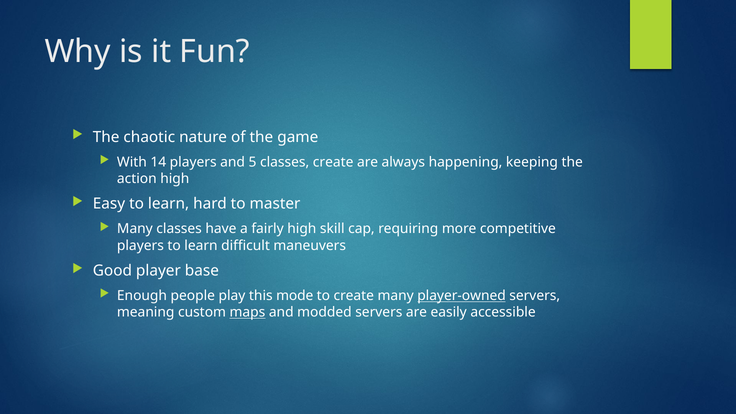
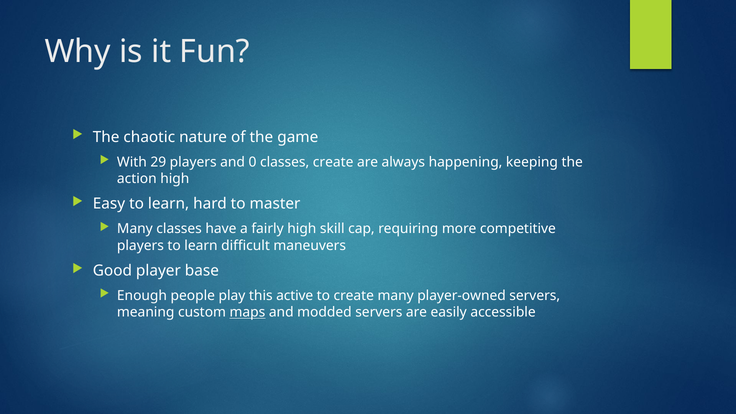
14: 14 -> 29
5: 5 -> 0
mode: mode -> active
player-owned underline: present -> none
